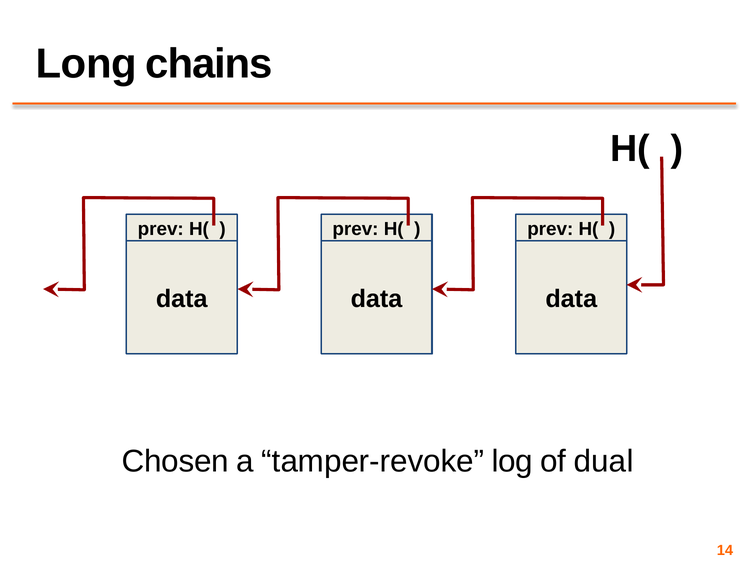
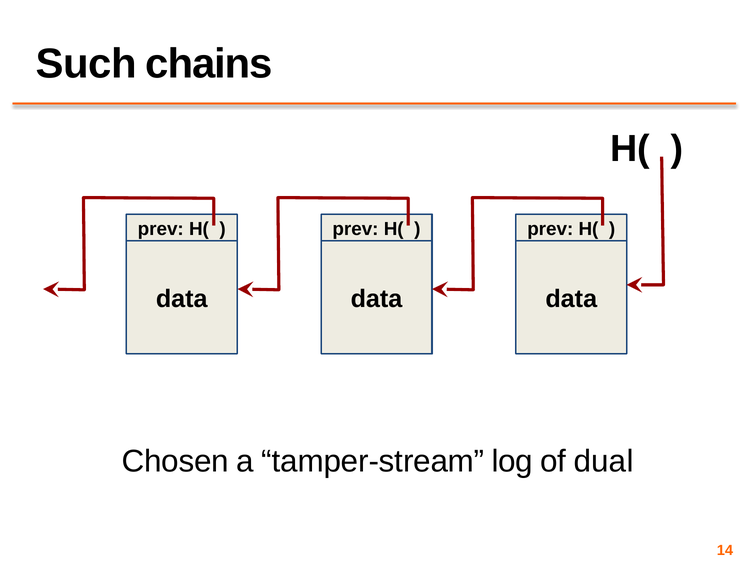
Long: Long -> Such
tamper-revoke: tamper-revoke -> tamper-stream
